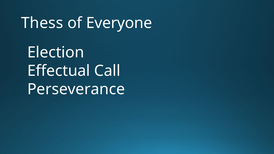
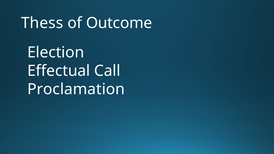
Everyone: Everyone -> Outcome
Perseverance: Perseverance -> Proclamation
